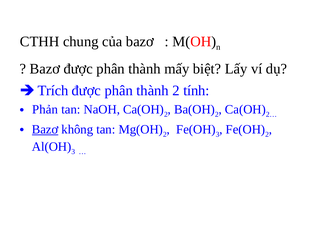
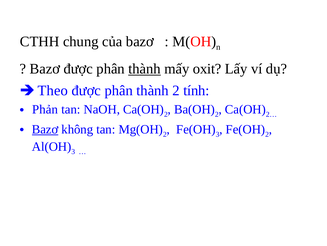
thành at (145, 69) underline: none -> present
biệt: biệt -> oxit
Trích: Trích -> Theo
